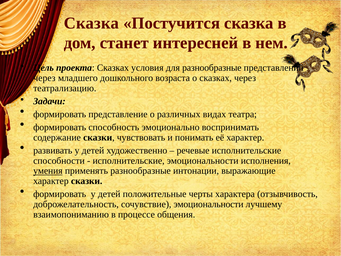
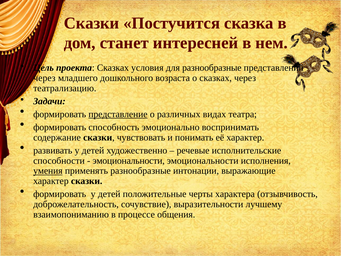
Сказка at (91, 23): Сказка -> Сказки
представление underline: none -> present
исполнительские at (129, 160): исполнительские -> эмоциональности
сочувствие эмоциональности: эмоциональности -> выразительности
